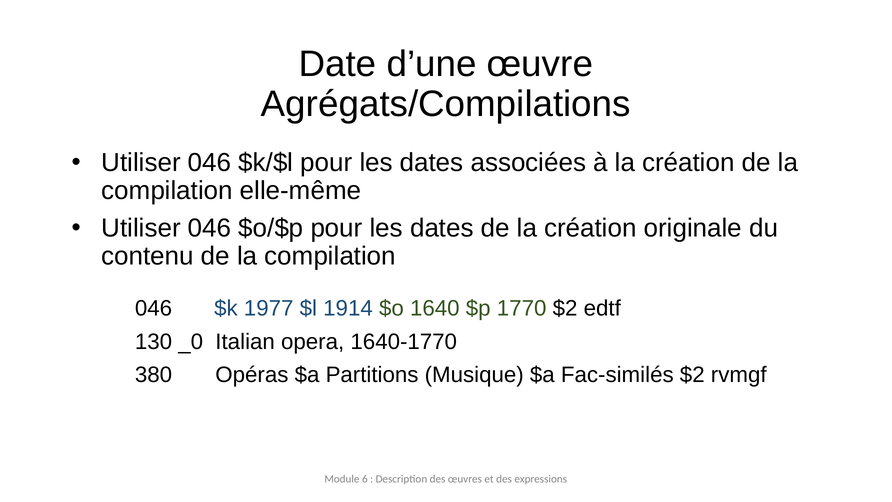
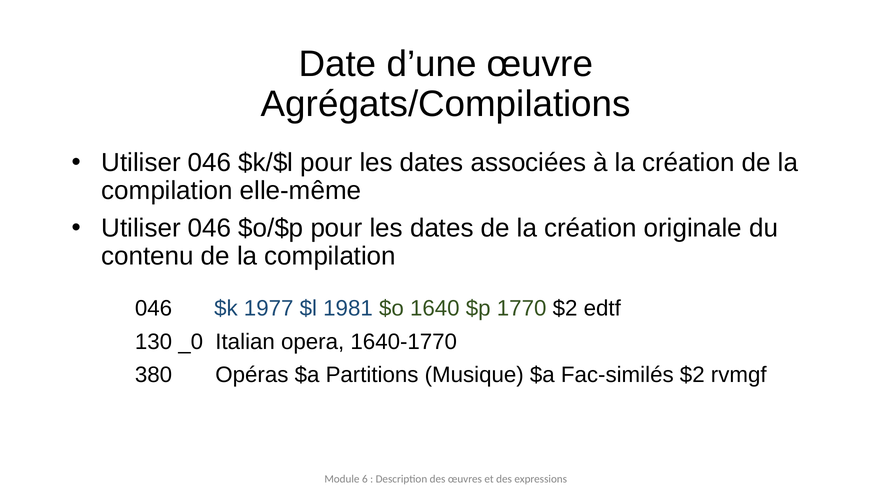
1914: 1914 -> 1981
